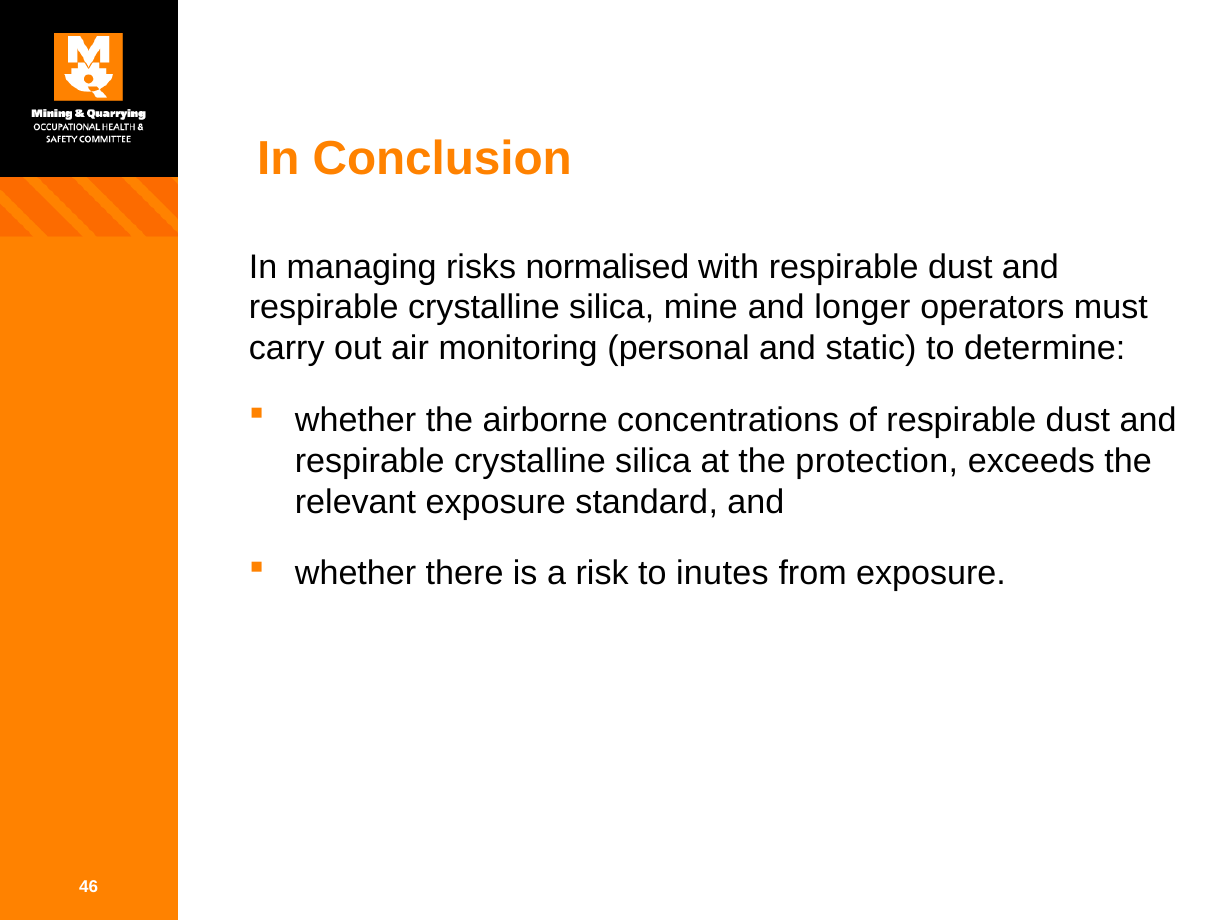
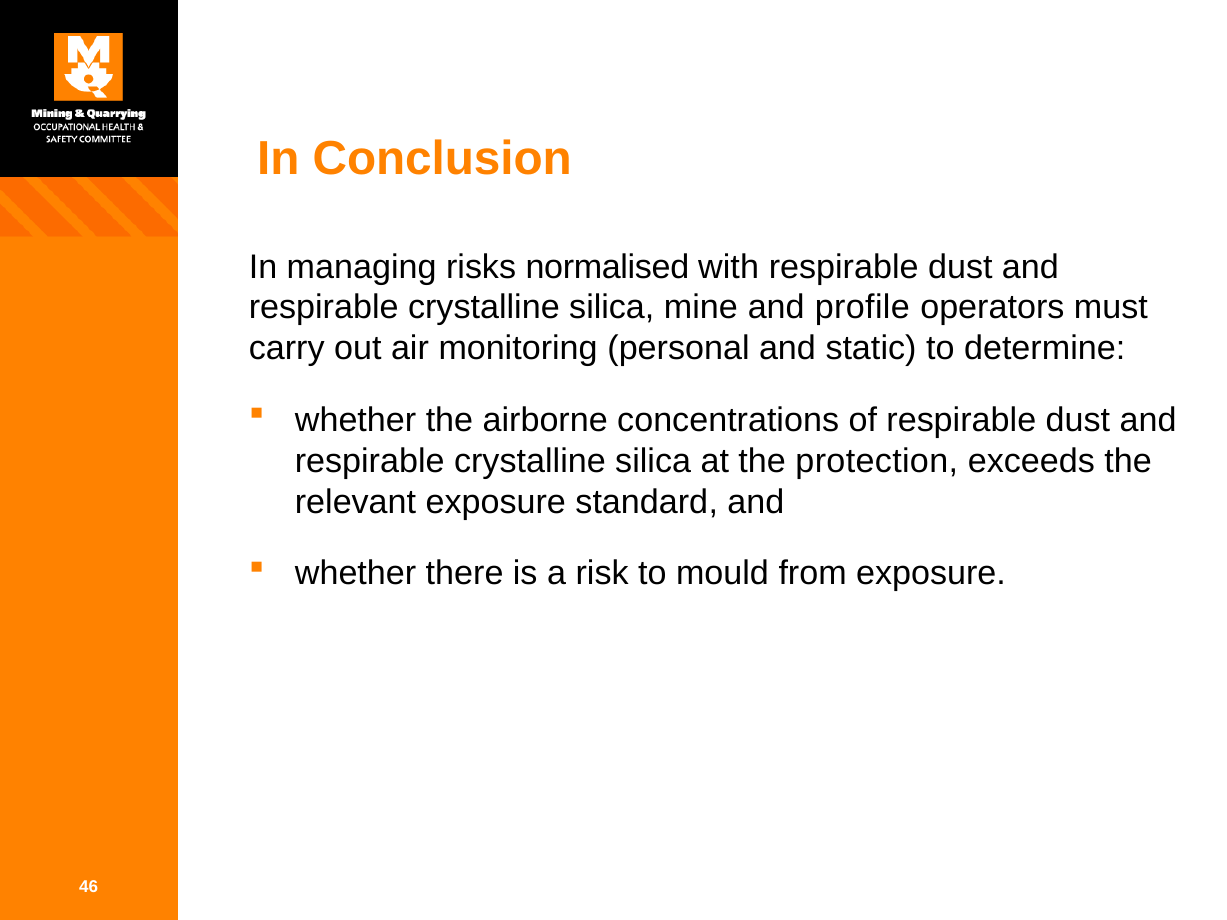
longer: longer -> profile
inutes: inutes -> mould
